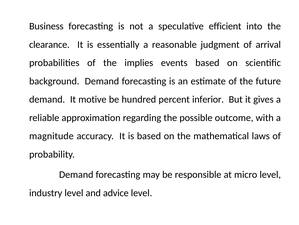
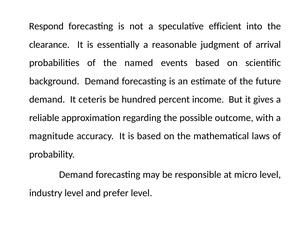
Business: Business -> Respond
implies: implies -> named
motive: motive -> ceteris
inferior: inferior -> income
advice: advice -> prefer
